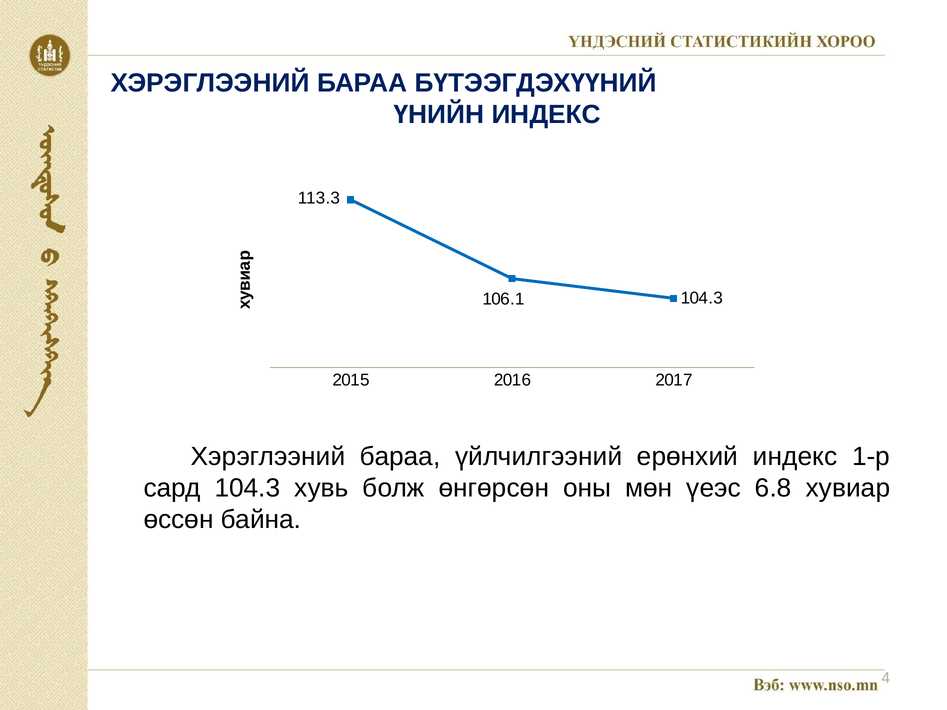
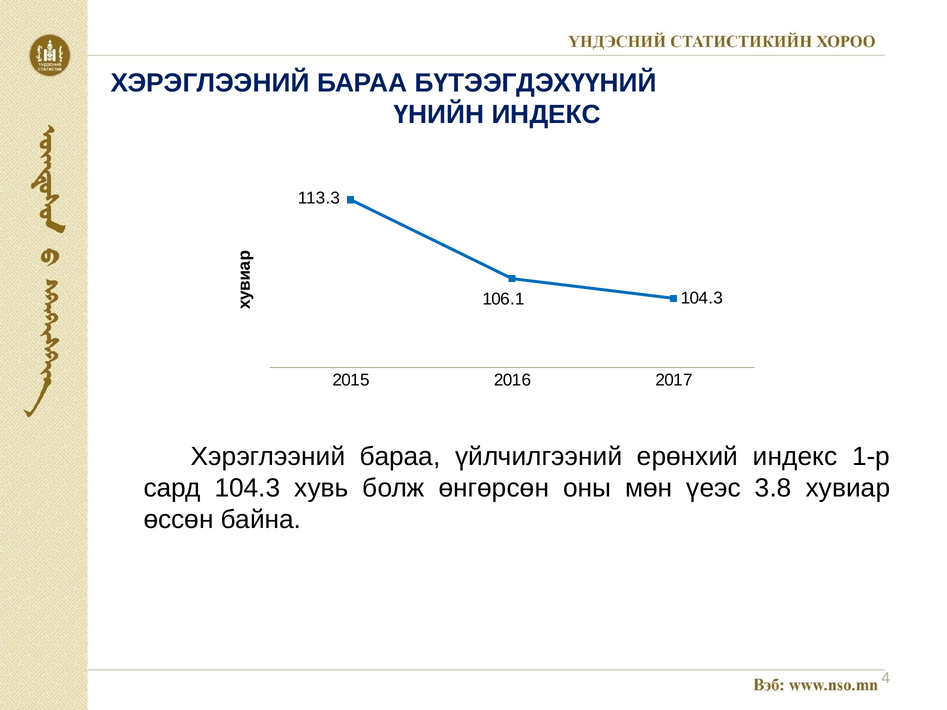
6.8: 6.8 -> 3.8
